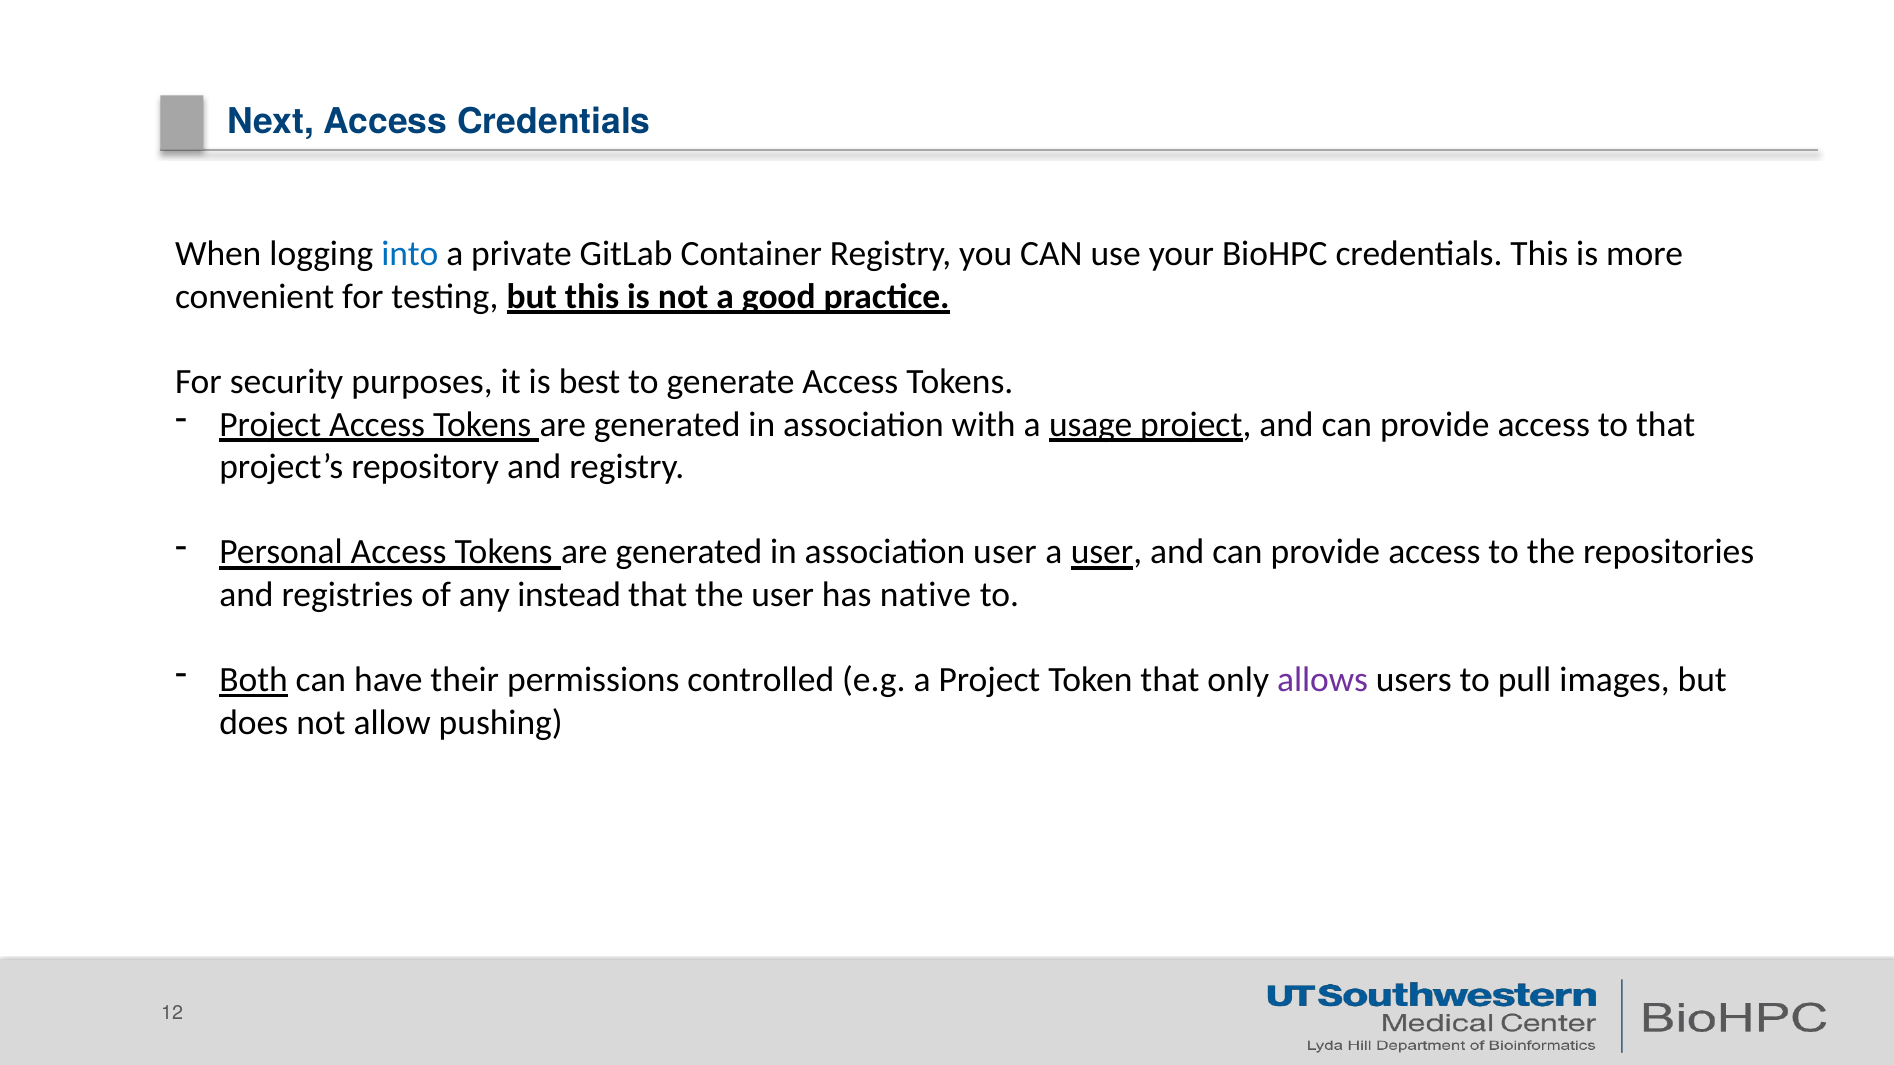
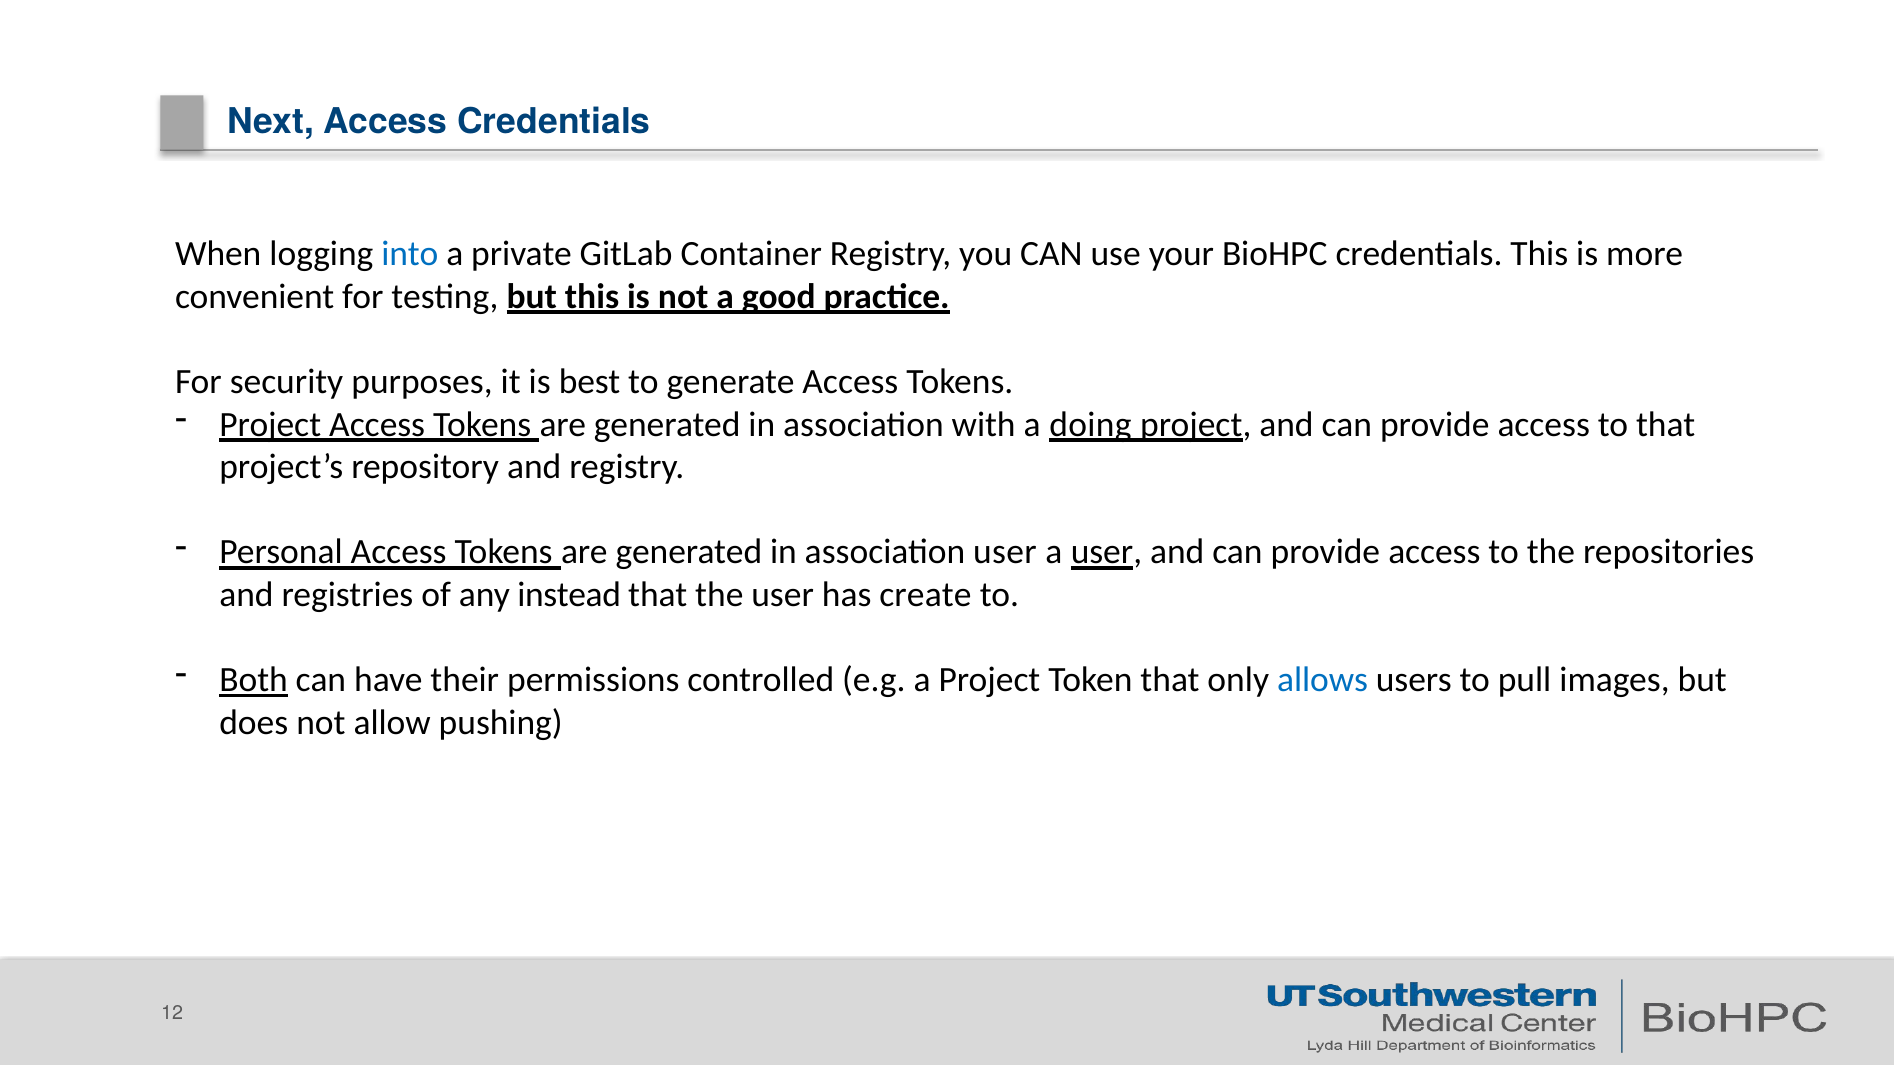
usage: usage -> doing
native: native -> create
allows colour: purple -> blue
